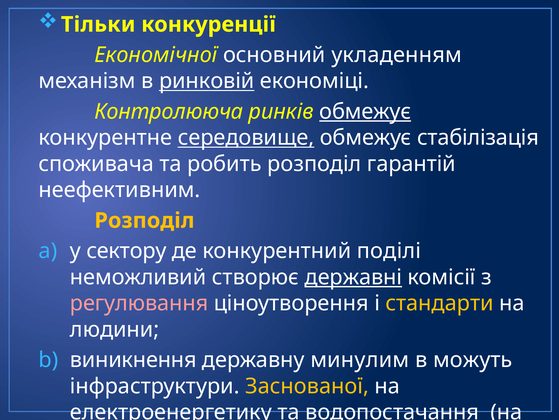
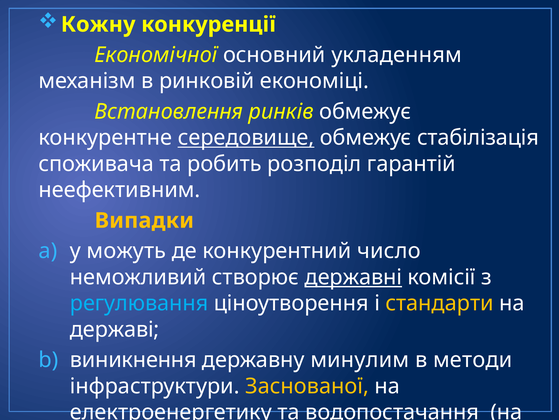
Тільки: Тільки -> Кожну
ринковій underline: present -> none
Контролююча: Контролююча -> Встановлення
обмежує at (365, 111) underline: present -> none
Розподіл at (144, 220): Розподіл -> Випадки
сектору: сектору -> можуть
поділі: поділі -> число
регулювання colour: pink -> light blue
людини: людини -> державі
можуть: можуть -> методи
